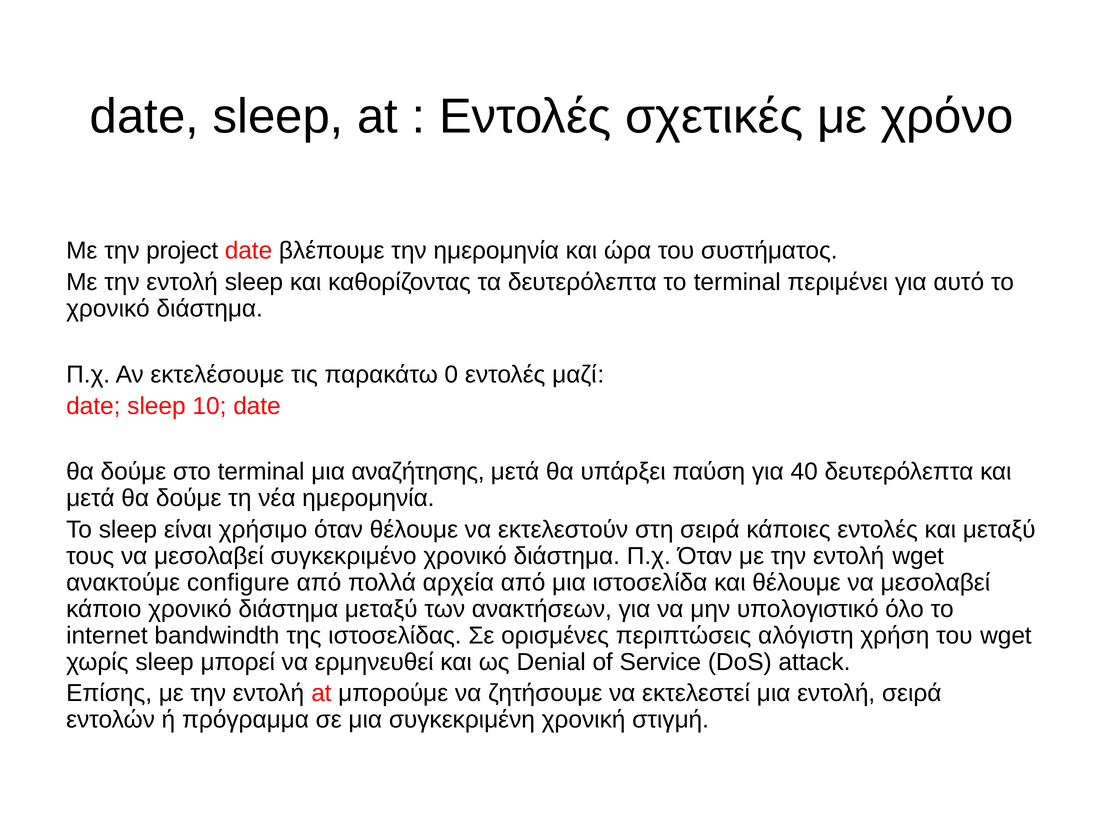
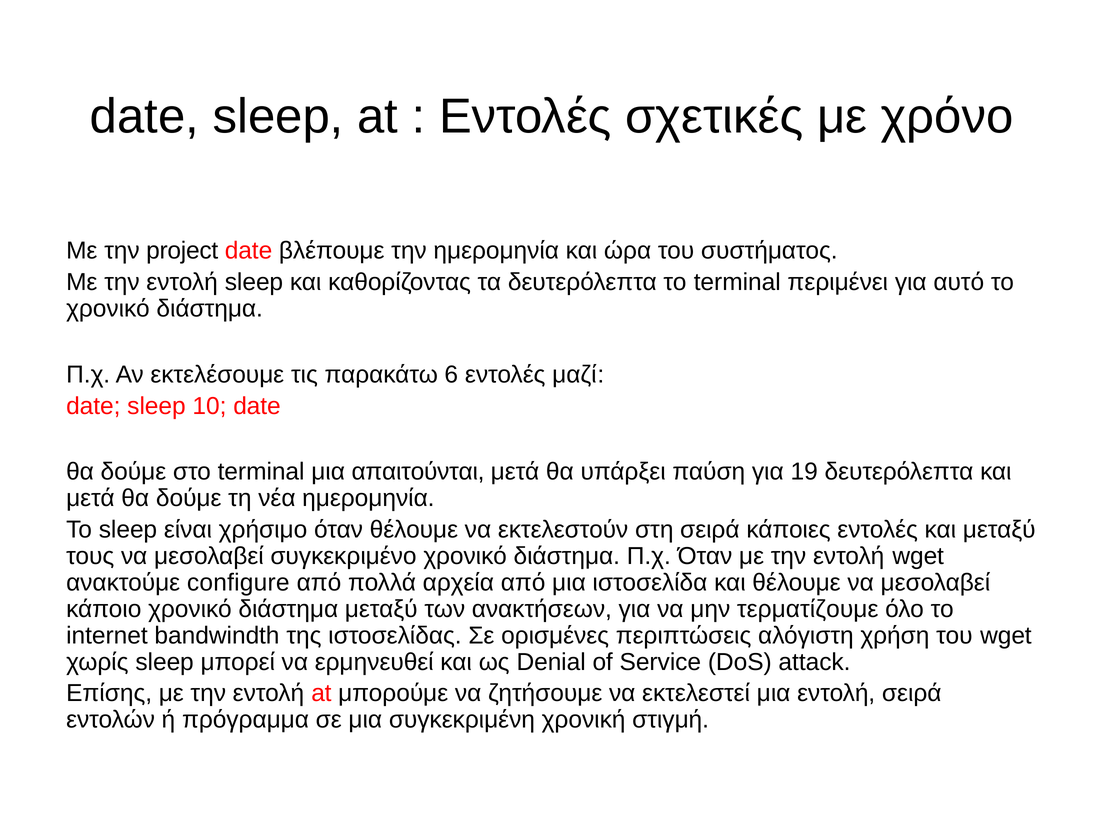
0: 0 -> 6
αναζήτησης: αναζήτησης -> απαιτούνται
40: 40 -> 19
υπολογιστικό: υπολογιστικό -> τερματίζουμε
